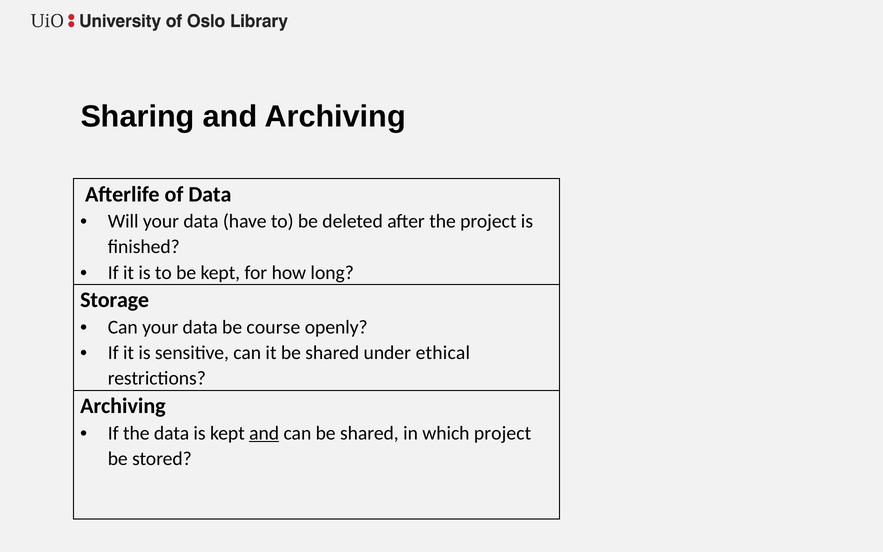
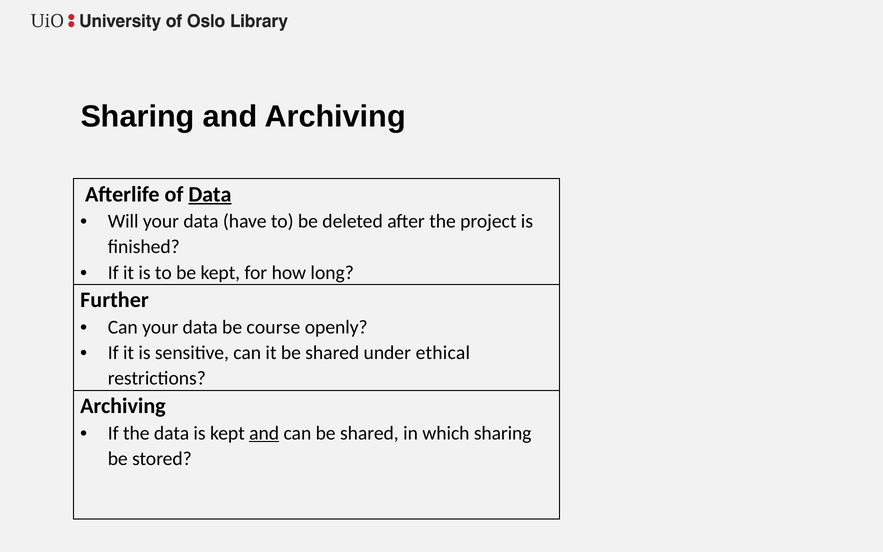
Data at (210, 194) underline: none -> present
Storage: Storage -> Further
which project: project -> sharing
